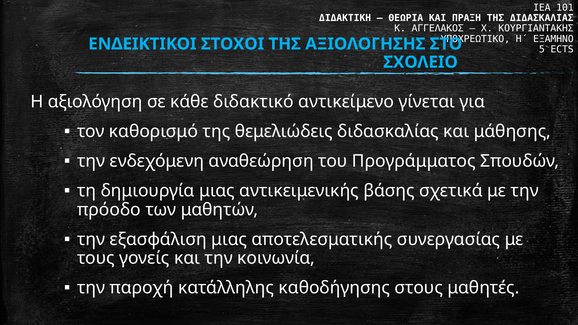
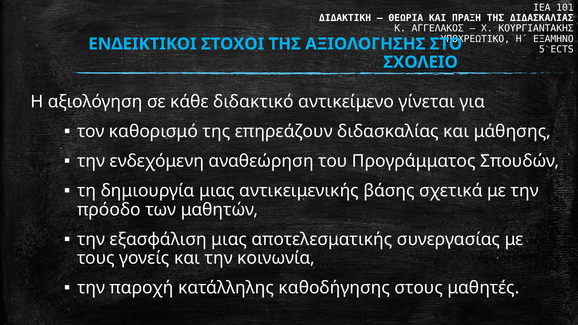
θεμελιώδεις: θεμελιώδεις -> επηρεάζουν
